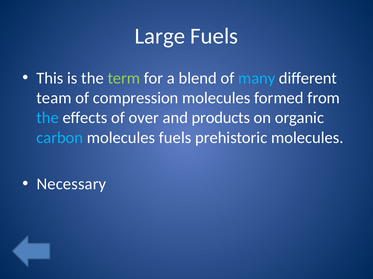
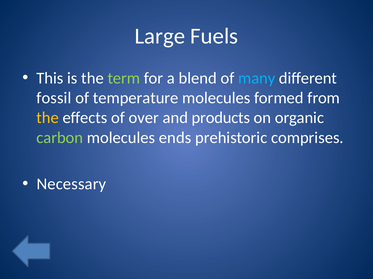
team: team -> fossil
compression: compression -> temperature
the at (48, 118) colour: light blue -> yellow
carbon colour: light blue -> light green
molecules fuels: fuels -> ends
prehistoric molecules: molecules -> comprises
